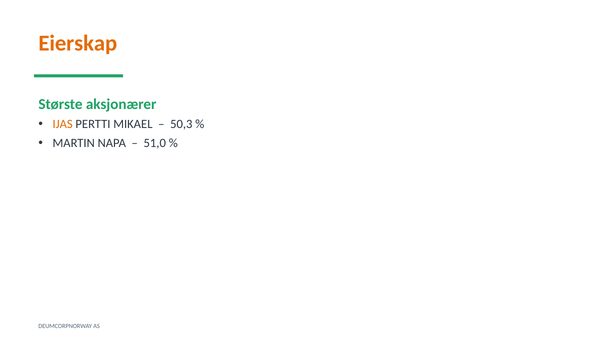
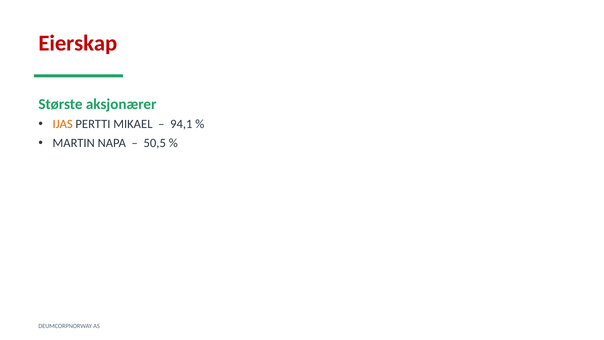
Eierskap colour: orange -> red
50,3: 50,3 -> 94,1
51,0: 51,0 -> 50,5
